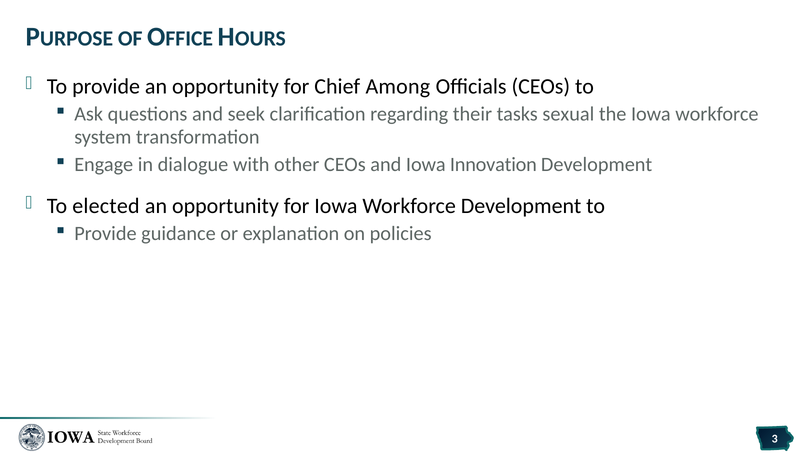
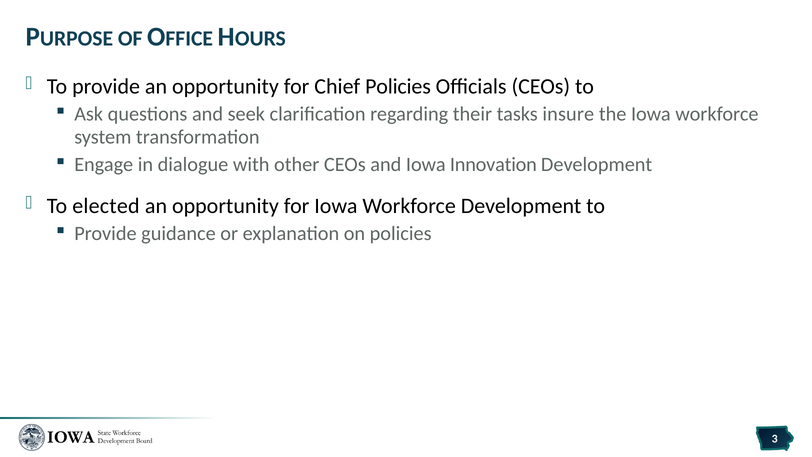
Chief Among: Among -> Policies
sexual: sexual -> insure
